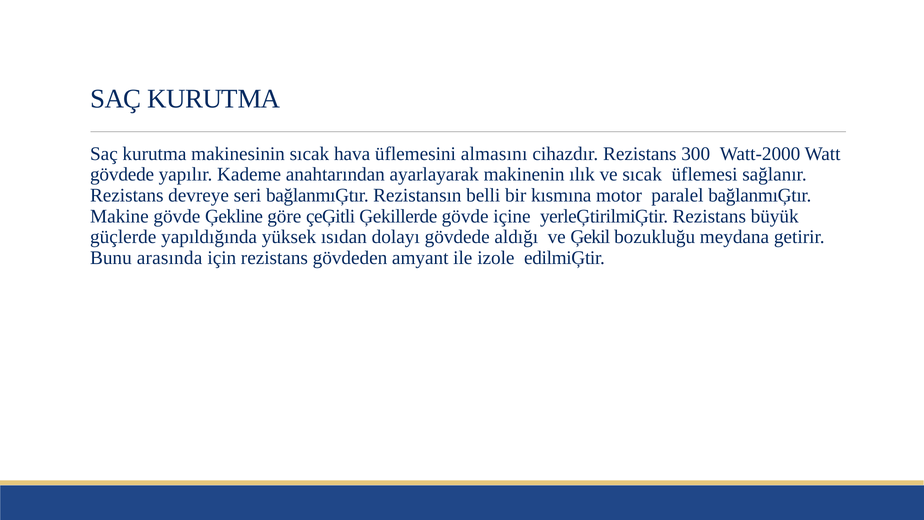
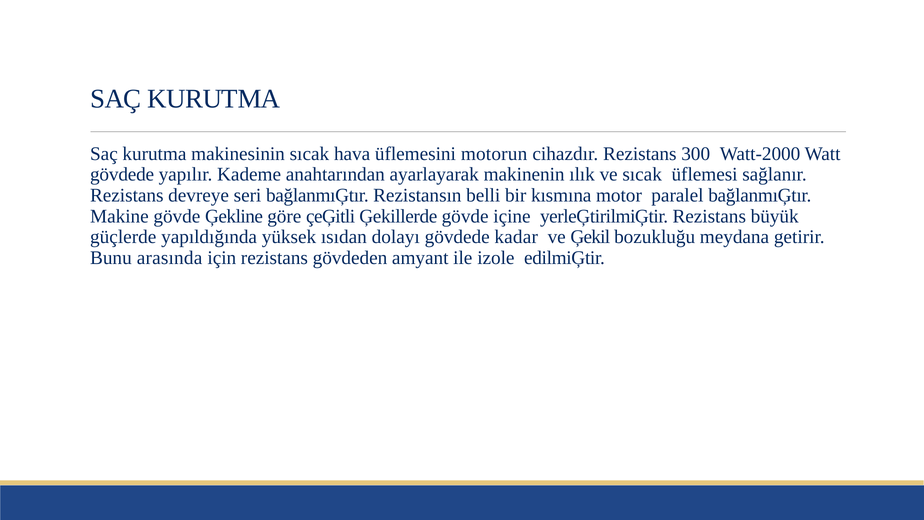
almasını: almasını -> motorun
aldığı: aldığı -> kadar
